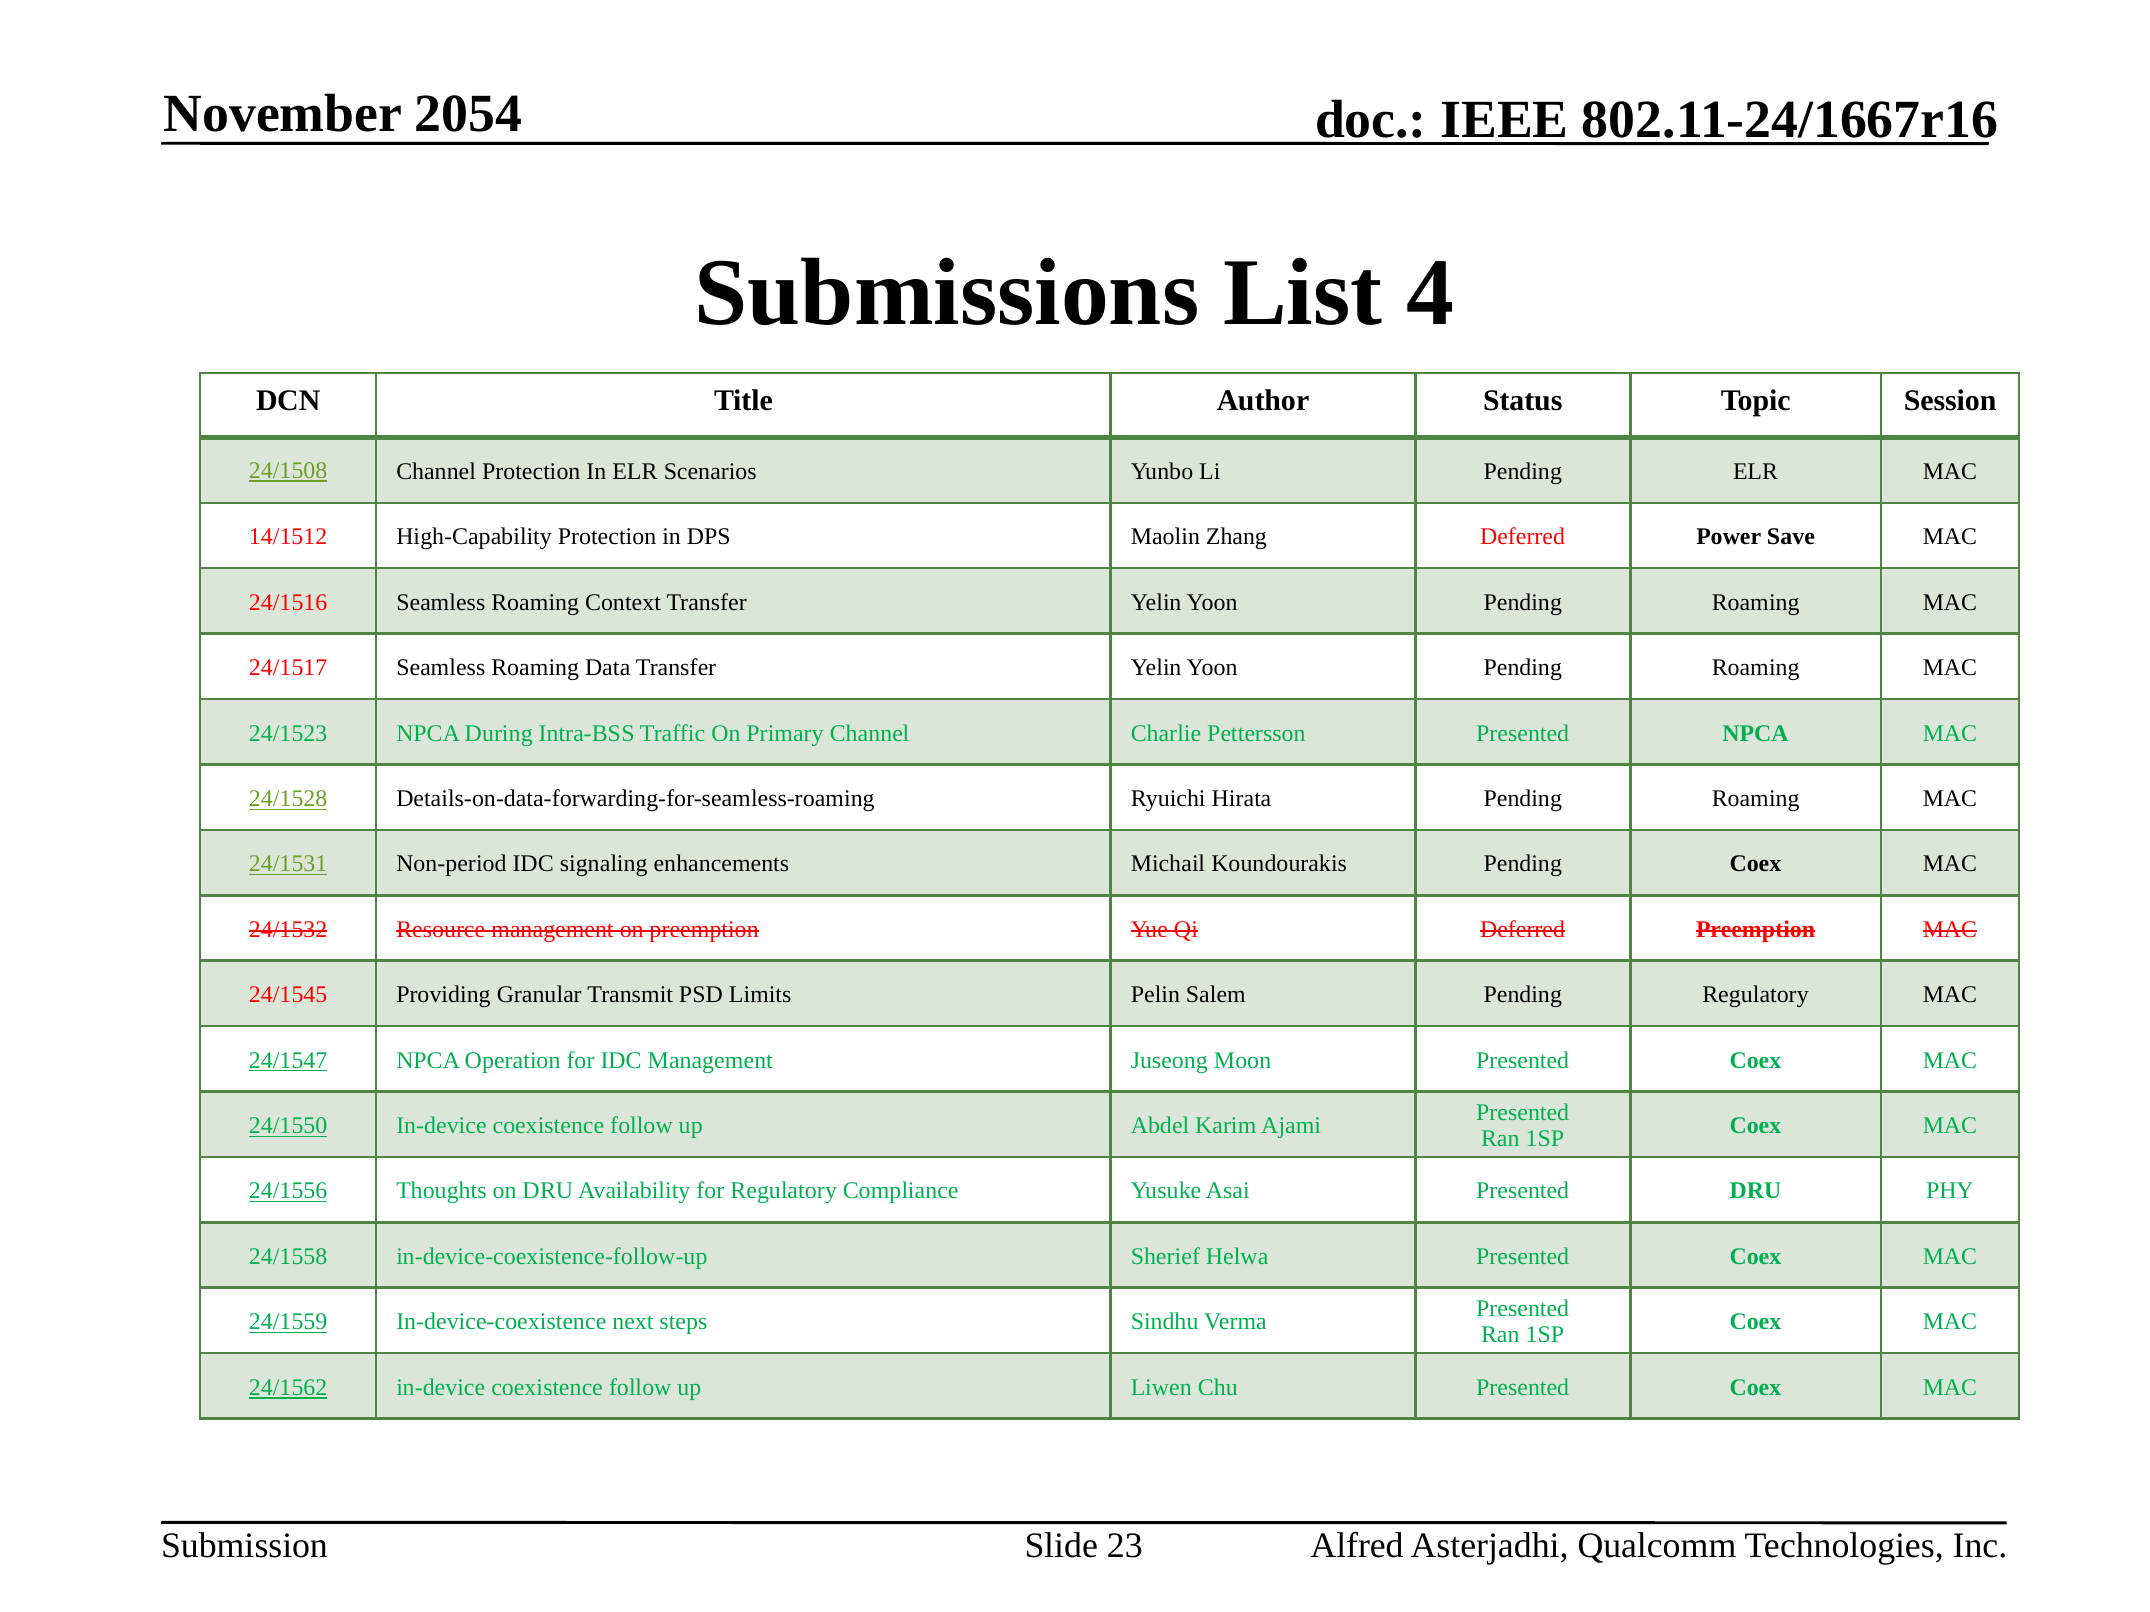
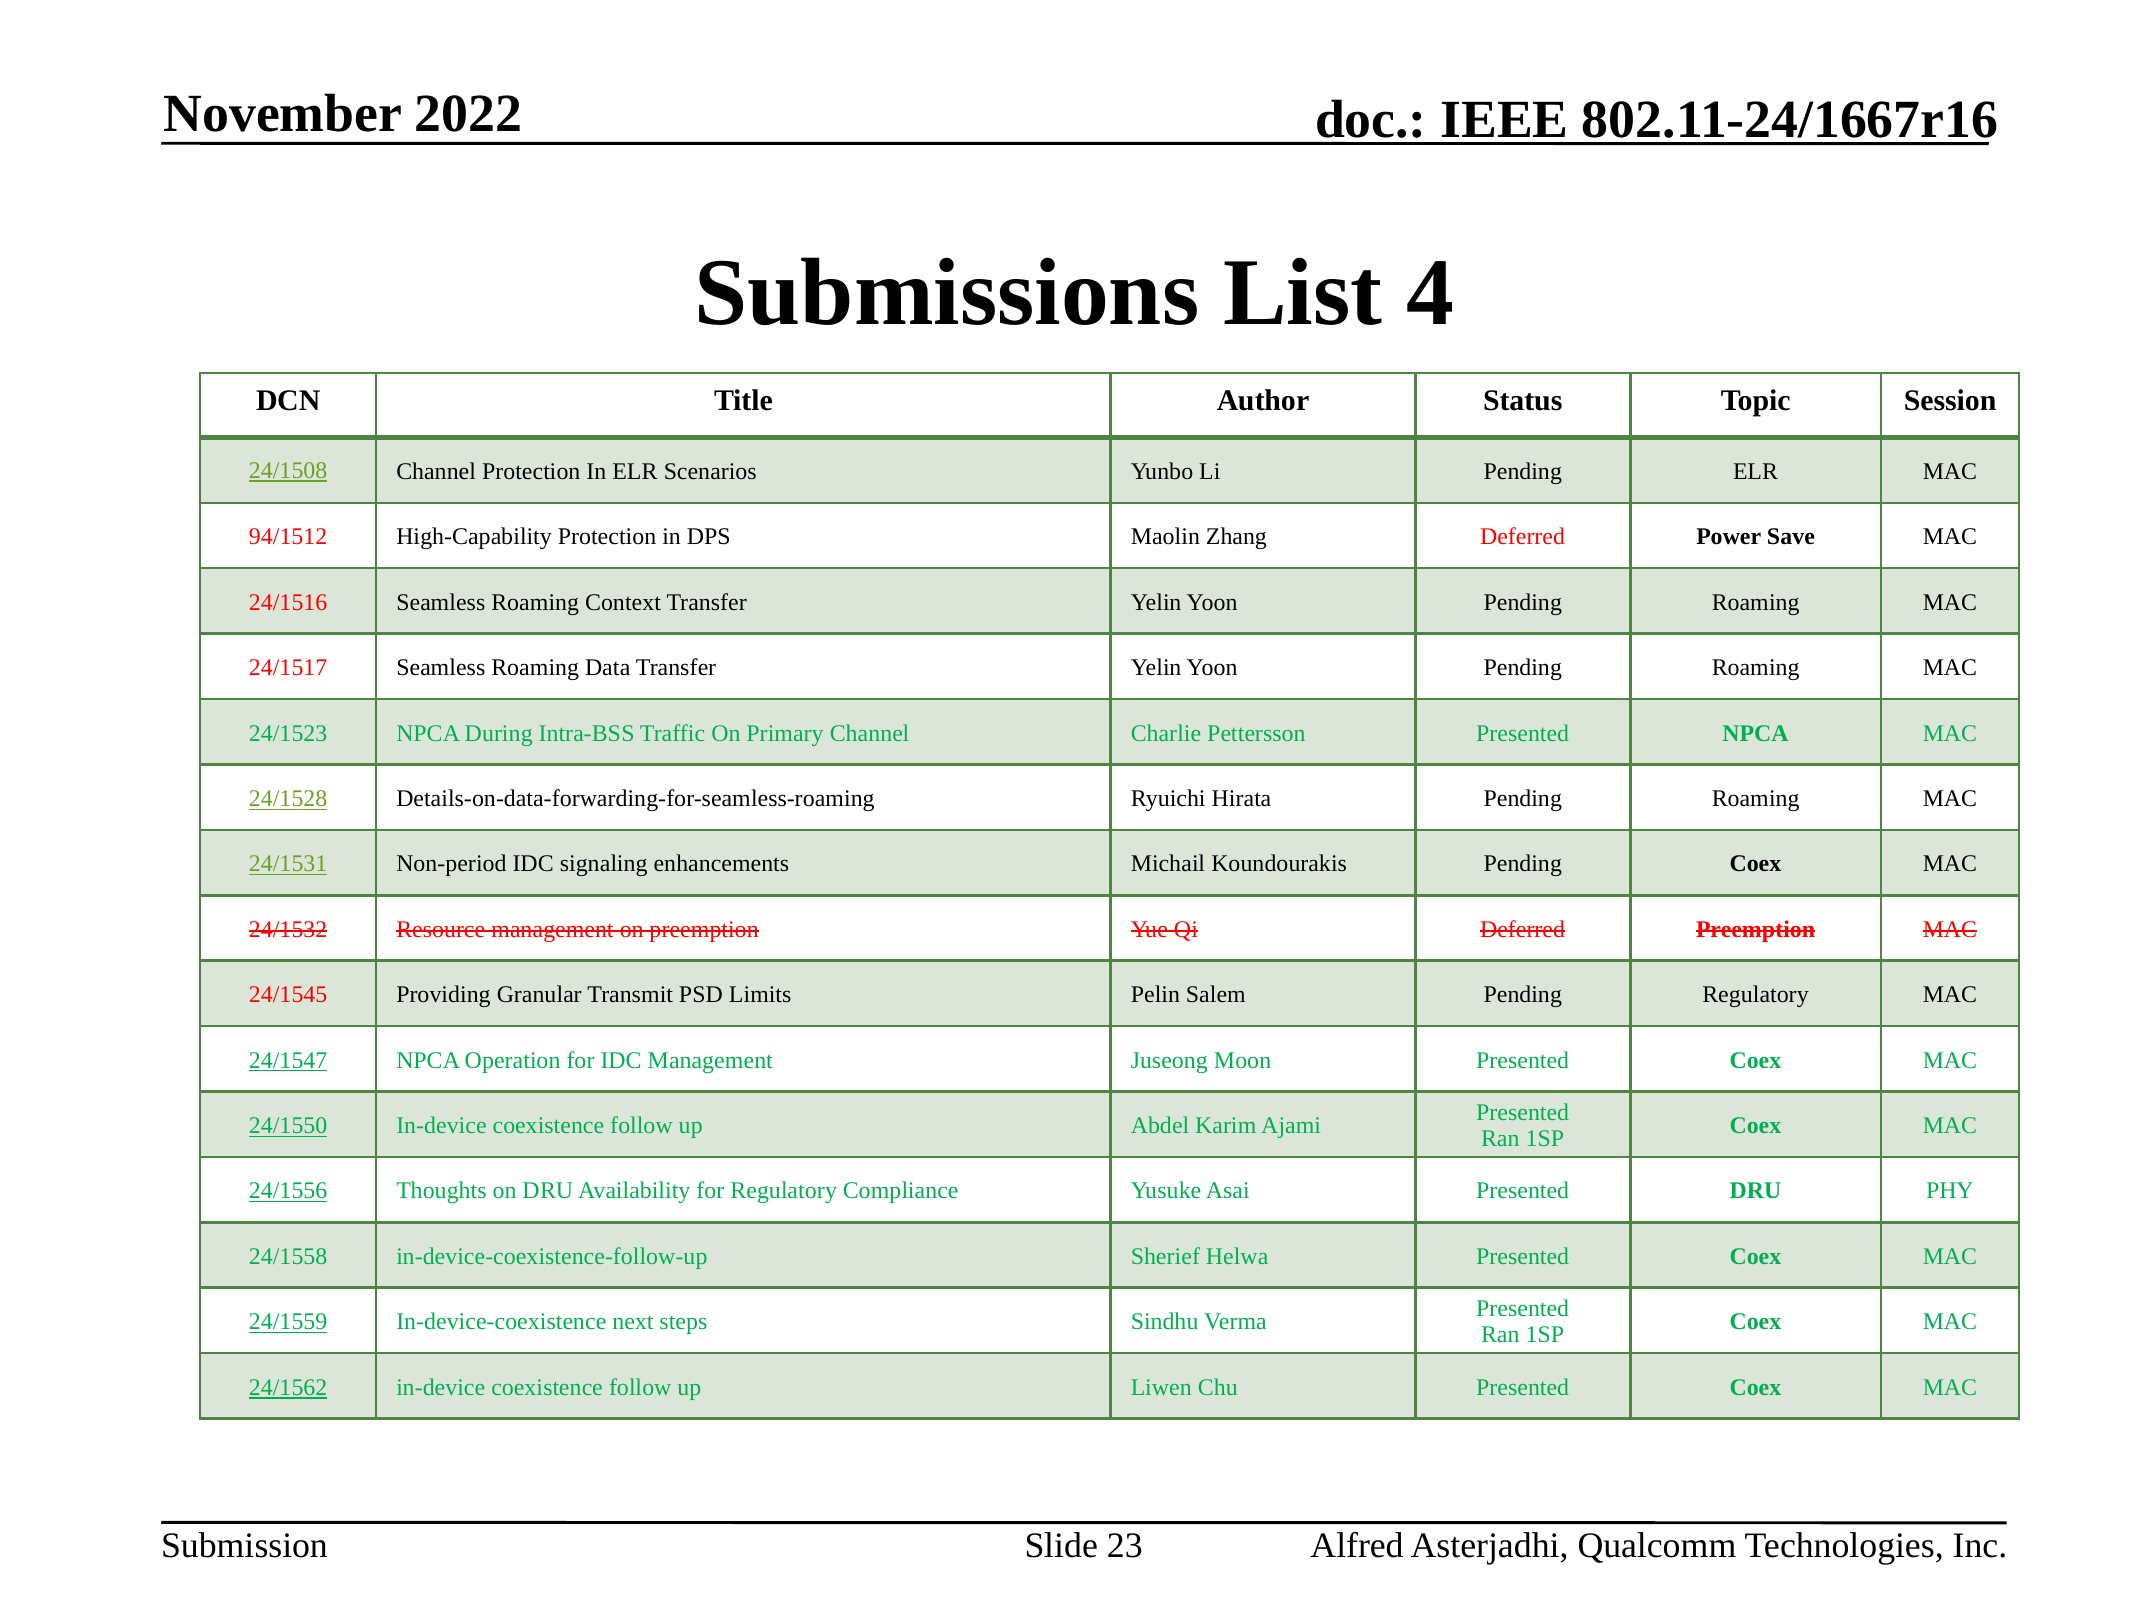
2054: 2054 -> 2022
14/1512: 14/1512 -> 94/1512
